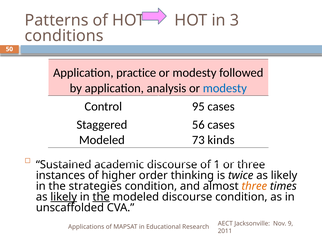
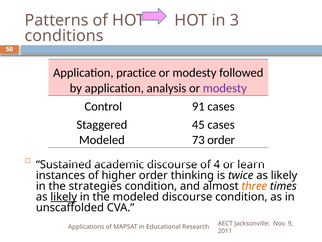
modesty at (225, 88) colour: blue -> purple
95: 95 -> 91
56: 56 -> 45
73 kinds: kinds -> order
1: 1 -> 4
or three: three -> learn
the at (101, 196) underline: present -> none
